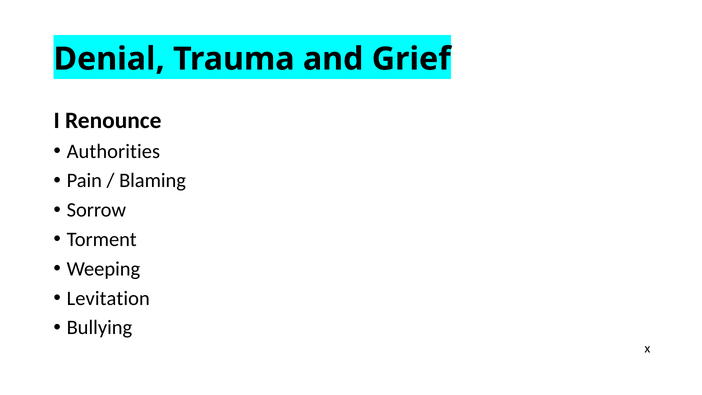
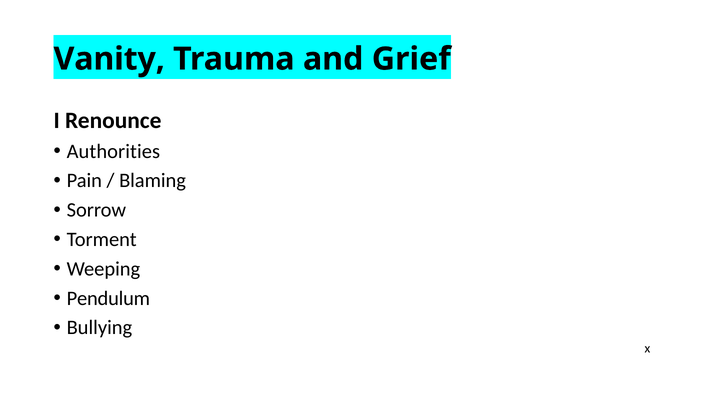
Denial: Denial -> Vanity
Levitation: Levitation -> Pendulum
